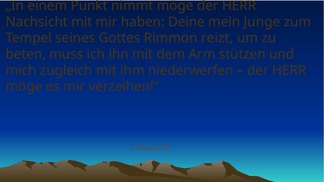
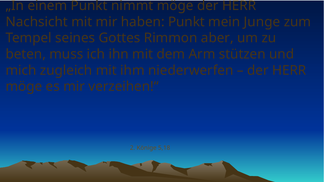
haben Deine: Deine -> Punkt
reizt: reizt -> aber
